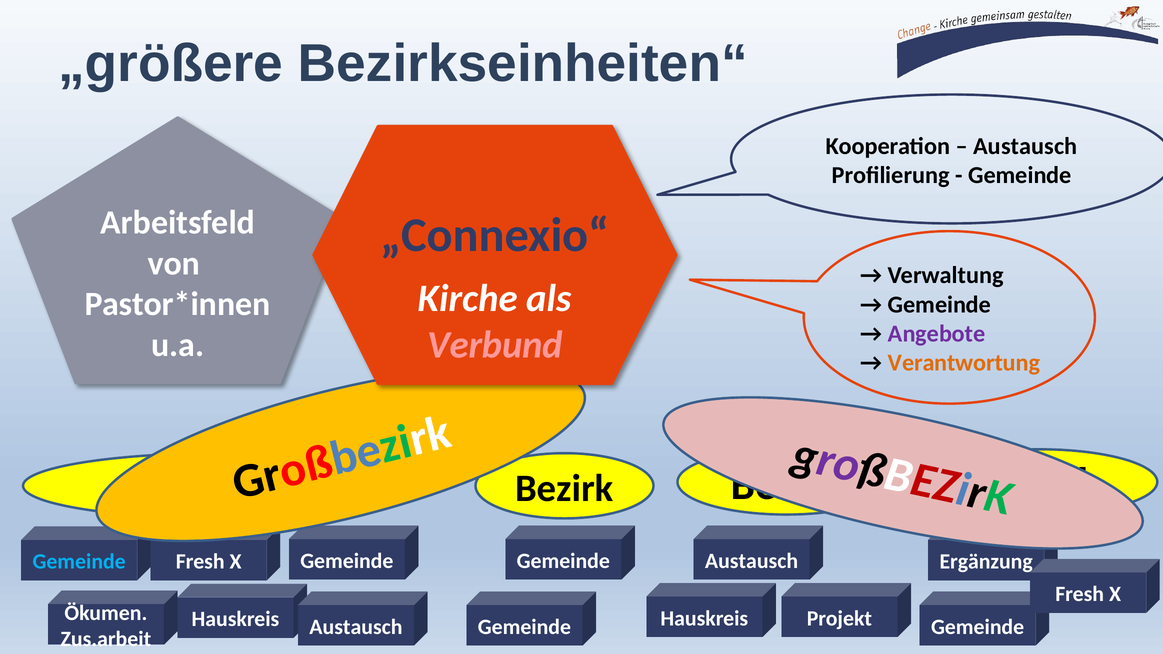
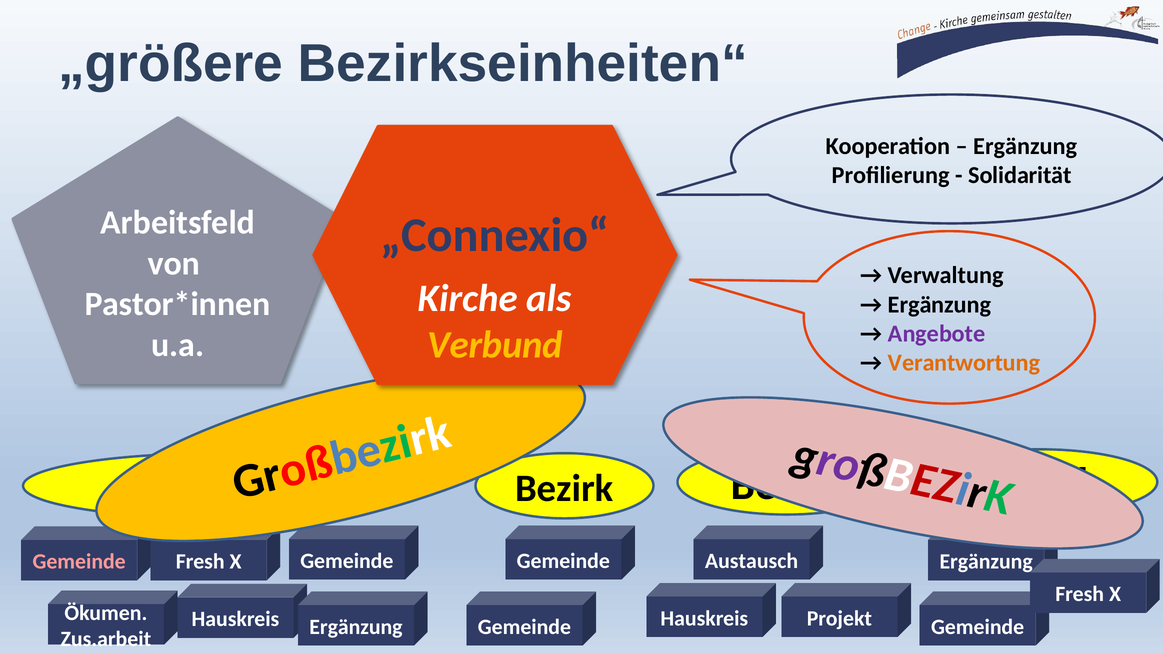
Austausch at (1025, 146): Austausch -> Ergänzung
Gemeinde at (1020, 175): Gemeinde -> Solidarität
Gemeinde at (939, 305): Gemeinde -> Ergänzung
Verbund colour: pink -> yellow
Gemeinde at (79, 562) colour: light blue -> pink
Austausch at (356, 627): Austausch -> Ergänzung
